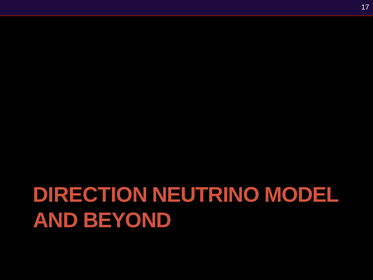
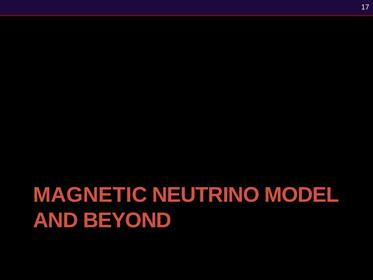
DIRECTION: DIRECTION -> MAGNETIC
